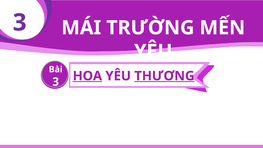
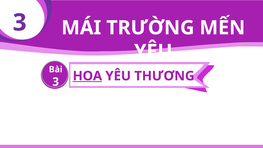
THƯƠNG underline: present -> none
